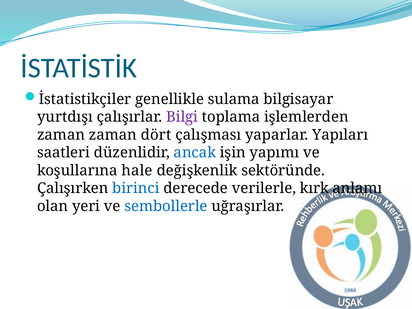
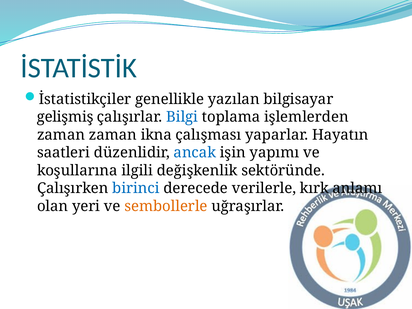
sulama: sulama -> yazılan
yurtdışı: yurtdışı -> gelişmiş
Bilgi colour: purple -> blue
dört: dört -> ikna
Yapıları: Yapıları -> Hayatın
hale: hale -> ilgili
sembollerle colour: blue -> orange
